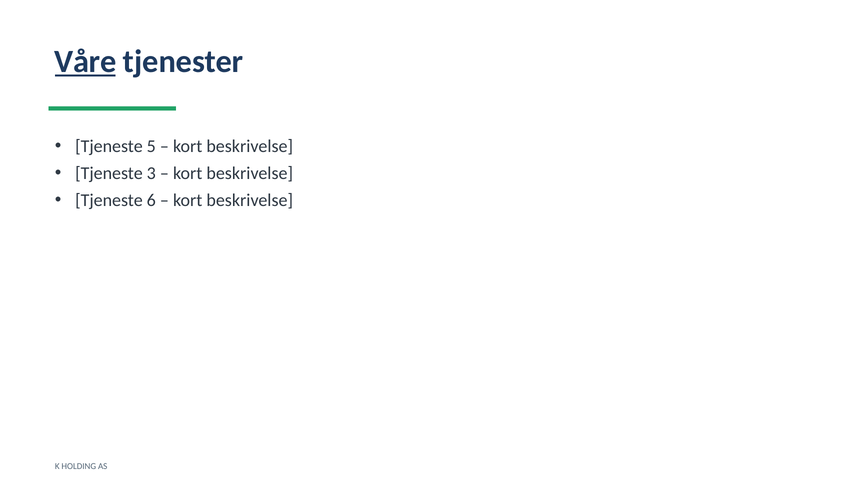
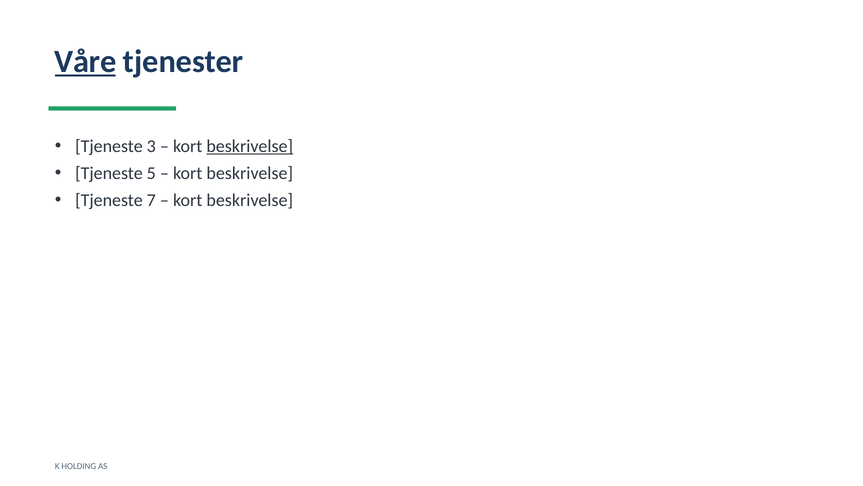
5: 5 -> 3
beskrivelse at (250, 146) underline: none -> present
3: 3 -> 5
6: 6 -> 7
